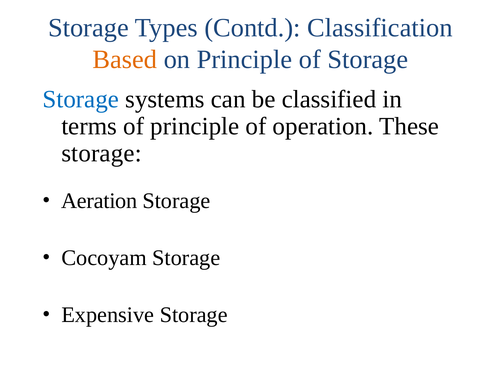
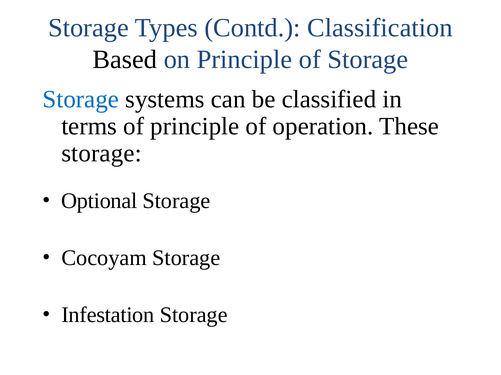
Based colour: orange -> black
Aeration: Aeration -> Optional
Expensive: Expensive -> Infestation
